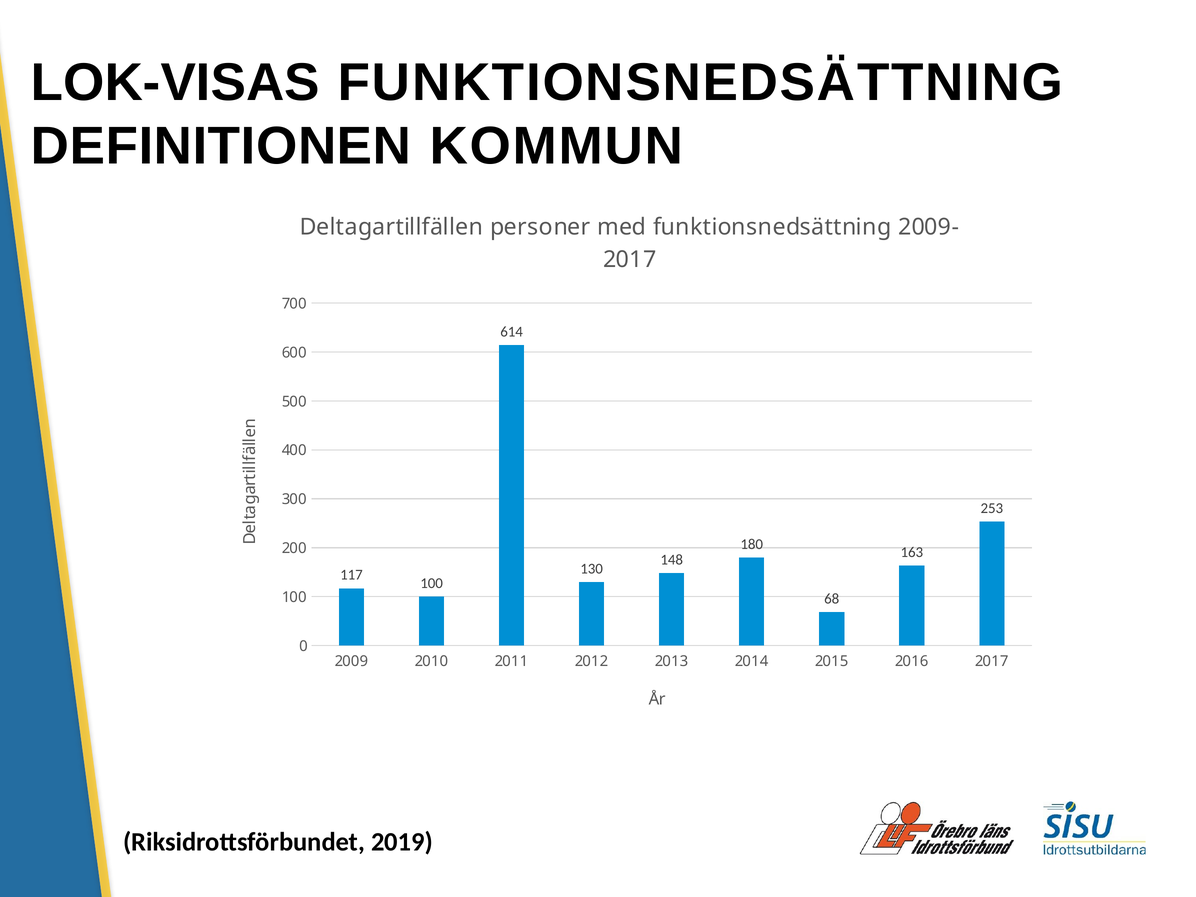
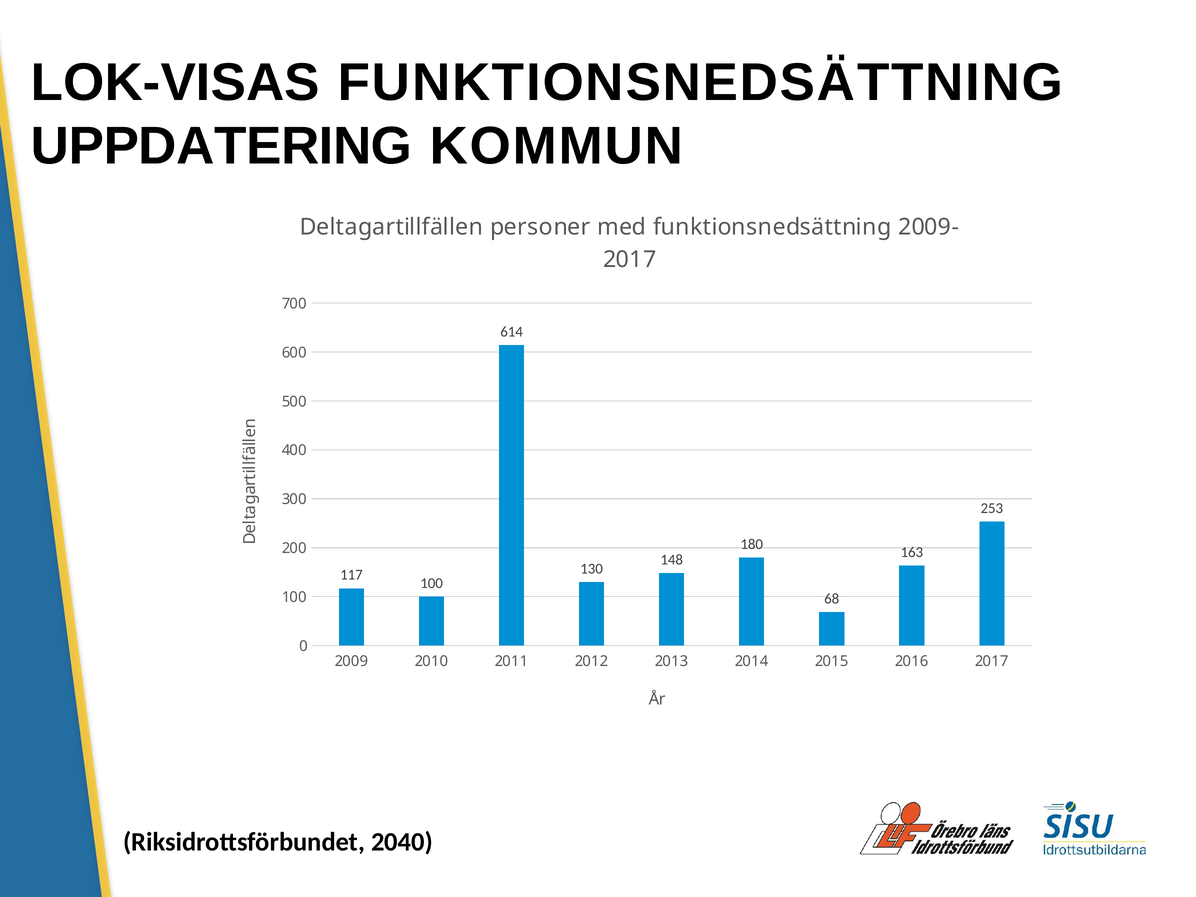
DEFINITIONEN: DEFINITIONEN -> UPPDATERING
2019: 2019 -> 2040
